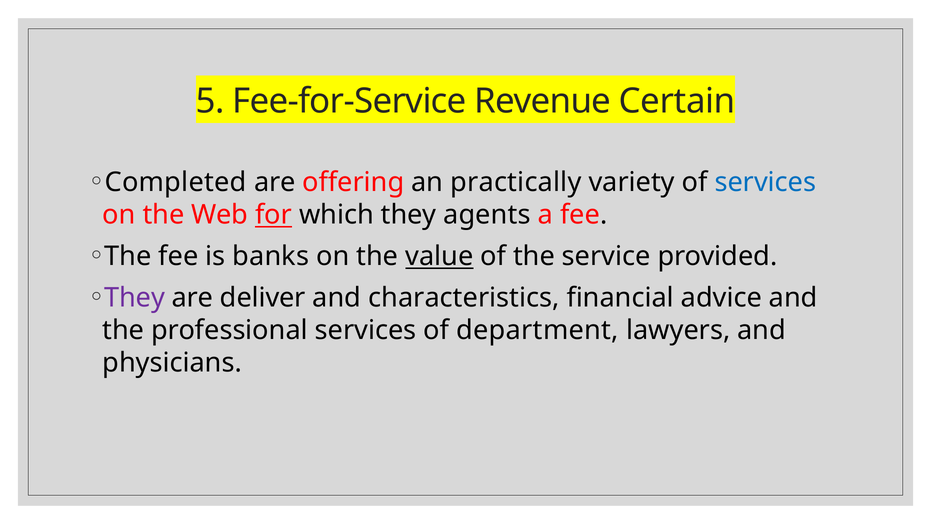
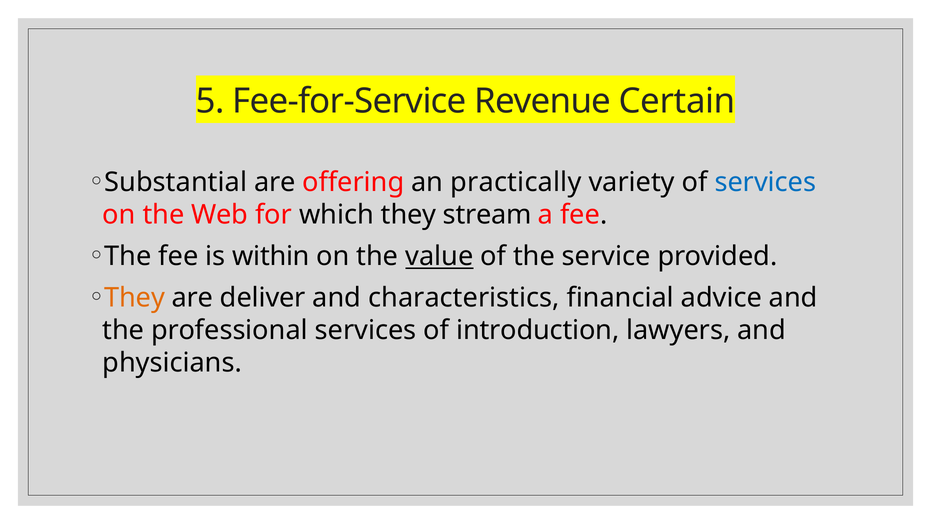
Completed: Completed -> Substantial
for underline: present -> none
agents: agents -> stream
banks: banks -> within
They at (135, 298) colour: purple -> orange
department: department -> introduction
